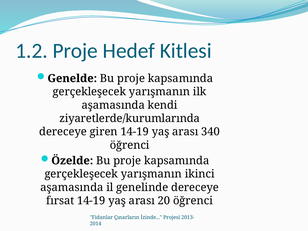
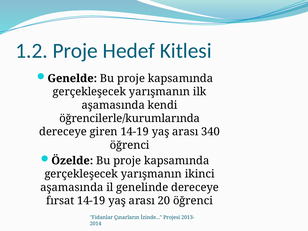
ziyaretlerde/kurumlarında: ziyaretlerde/kurumlarında -> öğrencilerle/kurumlarında
